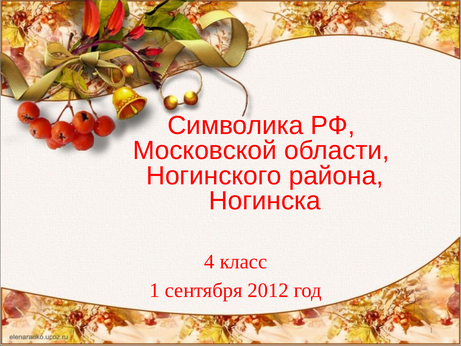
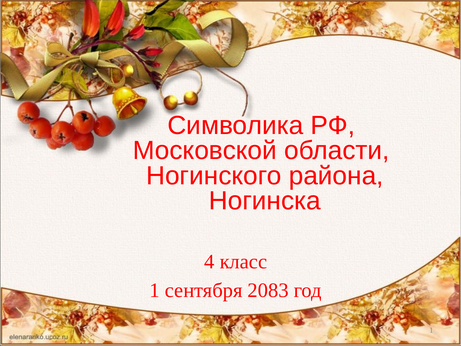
2012: 2012 -> 2083
